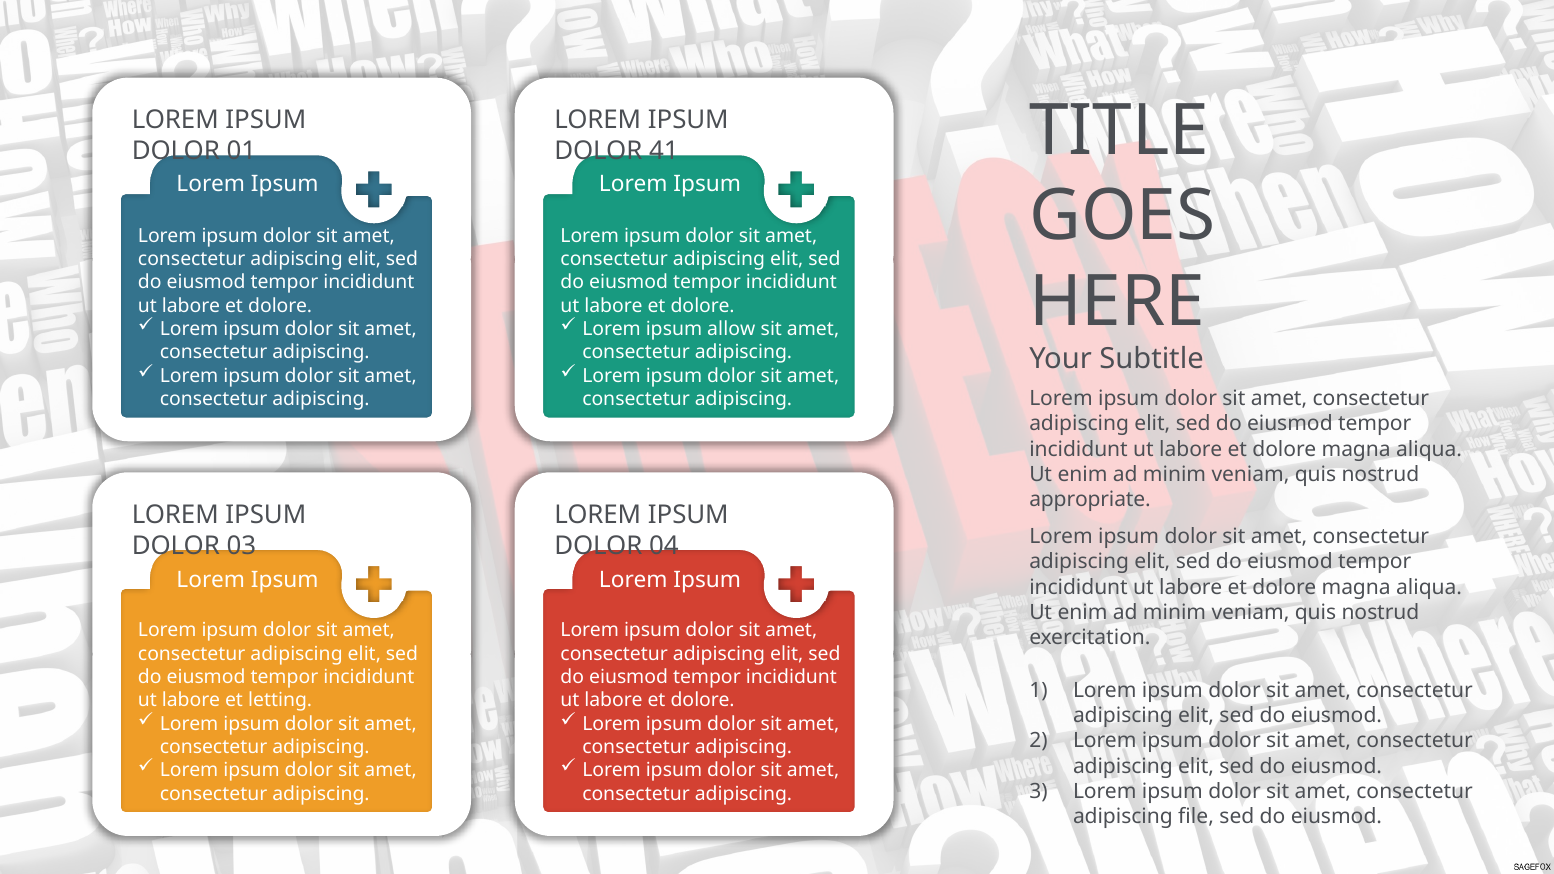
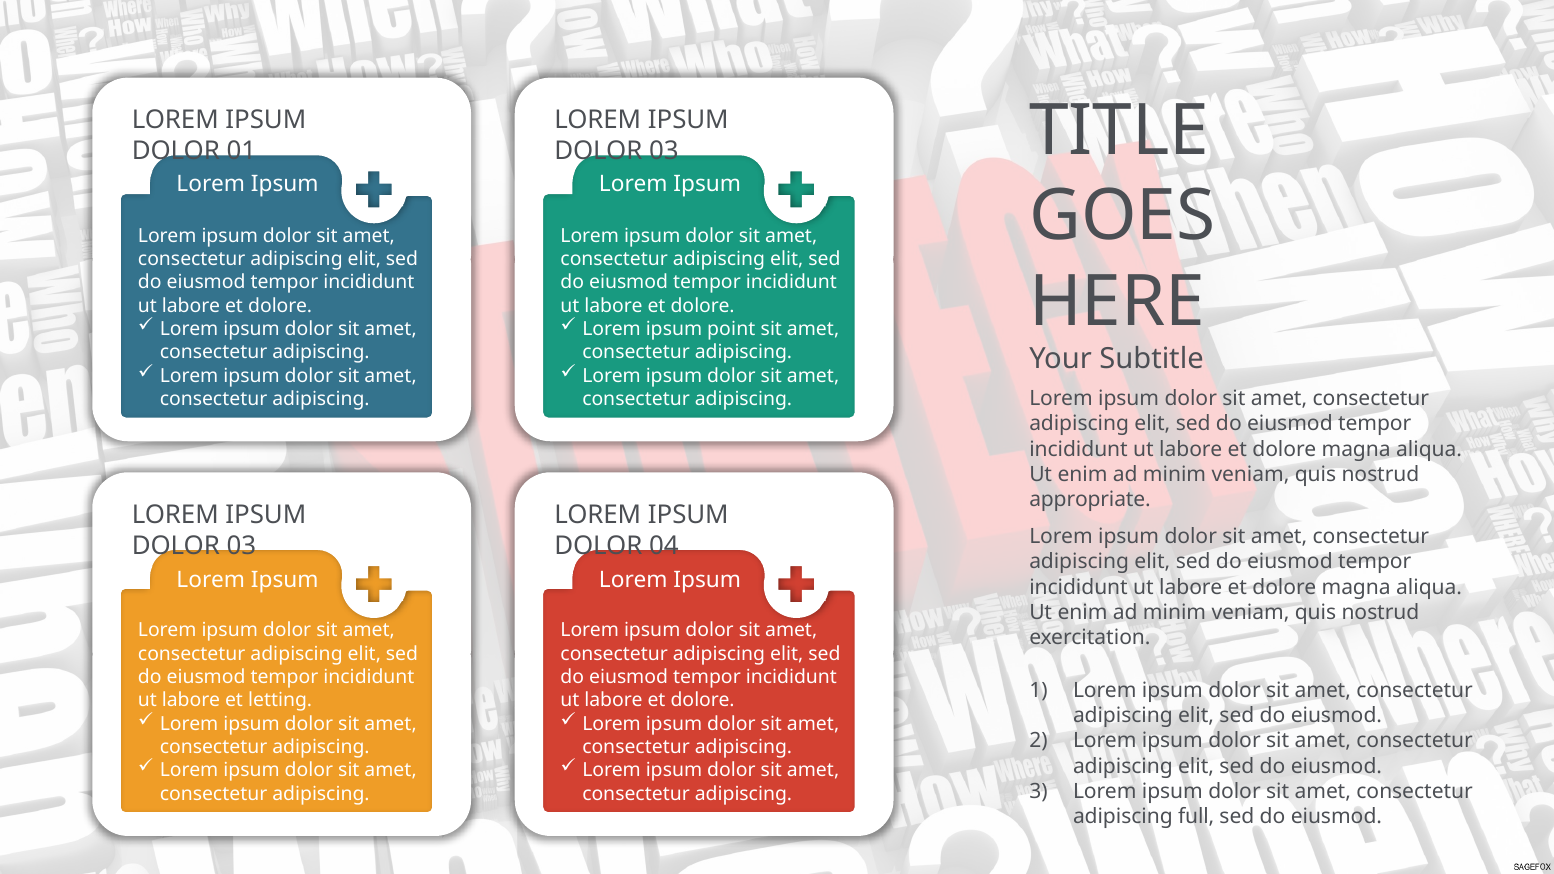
41 at (664, 151): 41 -> 03
allow: allow -> point
file: file -> full
